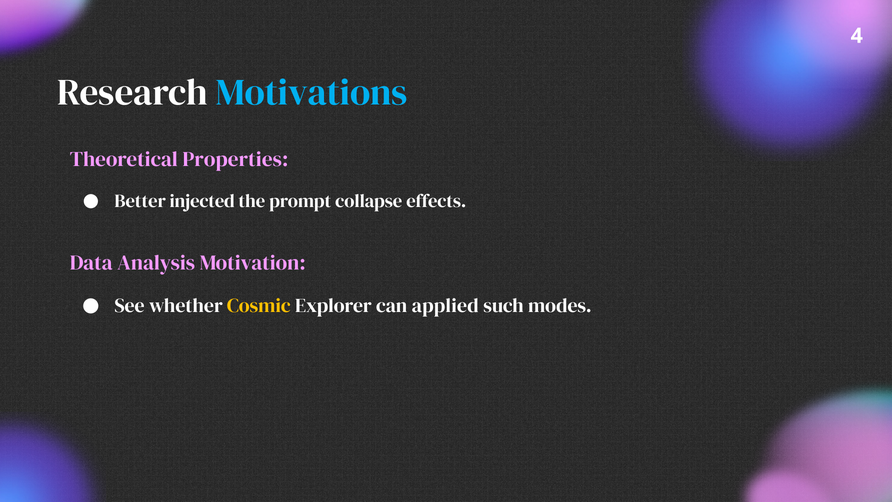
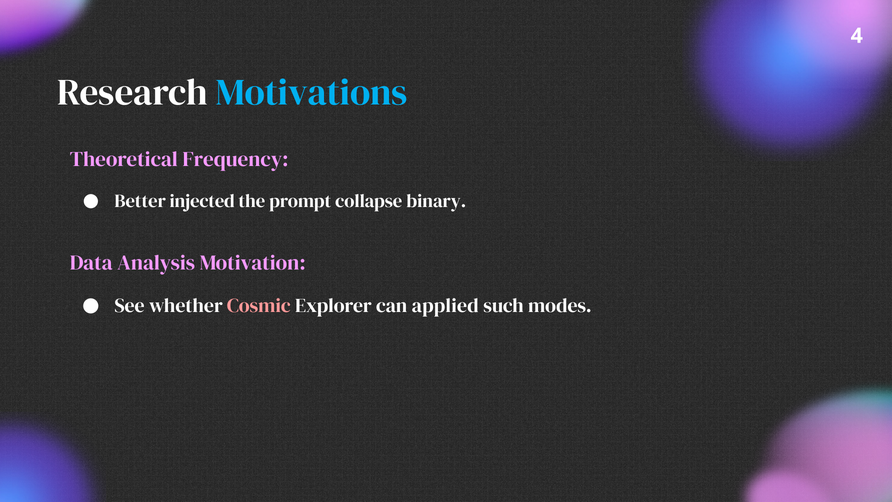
Properties: Properties -> Frequency
effects: effects -> binary
Cosmic colour: yellow -> pink
